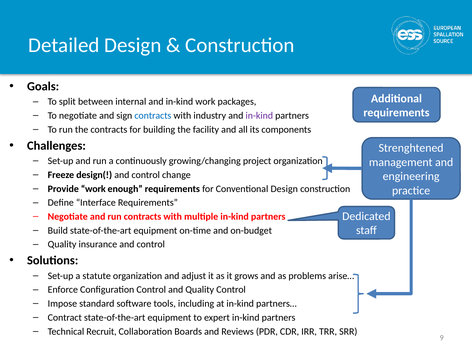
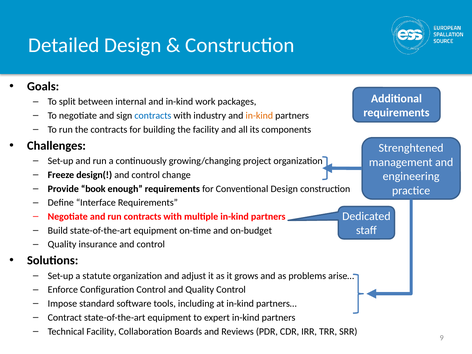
in-kind at (259, 116) colour: purple -> orange
Provide work: work -> book
Technical Recruit: Recruit -> Facility
